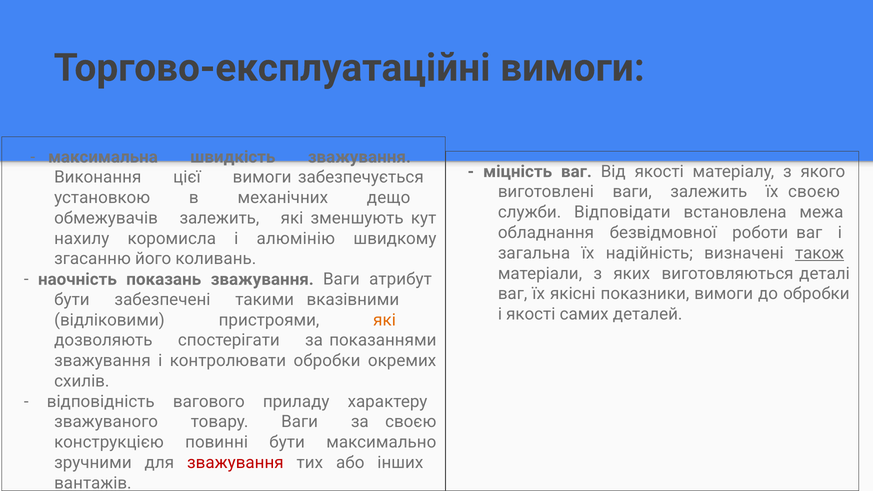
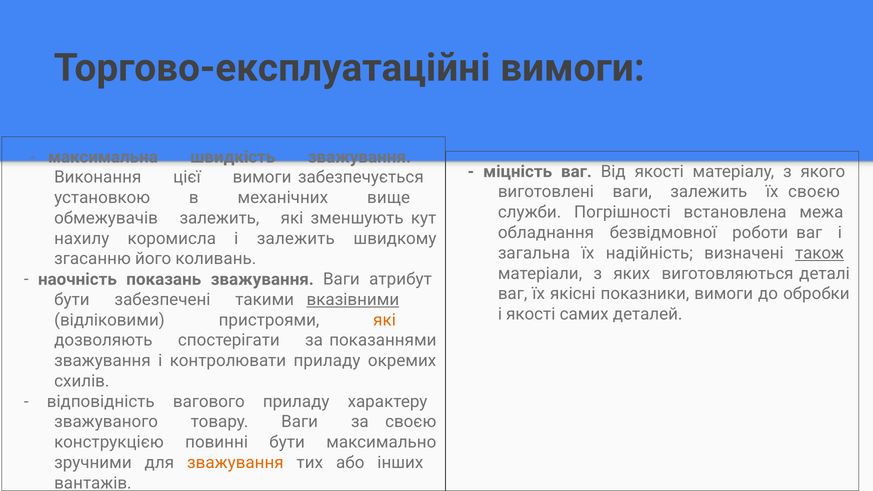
дещо: дещо -> вище
Відповідати: Відповідати -> Погрішності
і алюмінію: алюмінію -> залежить
вказівними underline: none -> present
контролювати обробки: обробки -> приладу
зважування at (235, 463) colour: red -> orange
